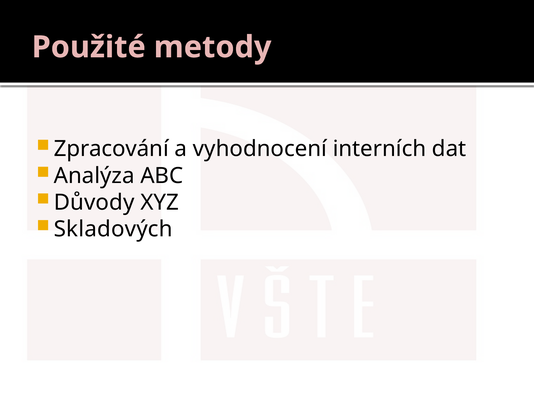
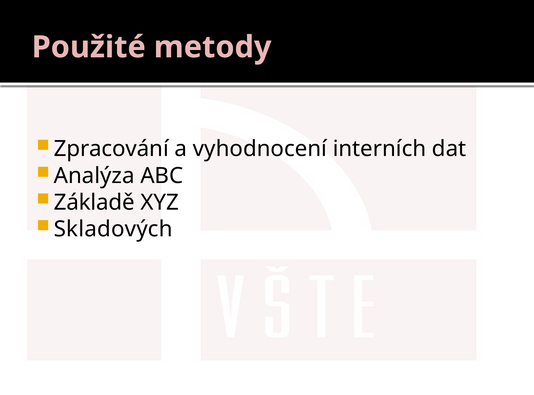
Důvody: Důvody -> Základě
